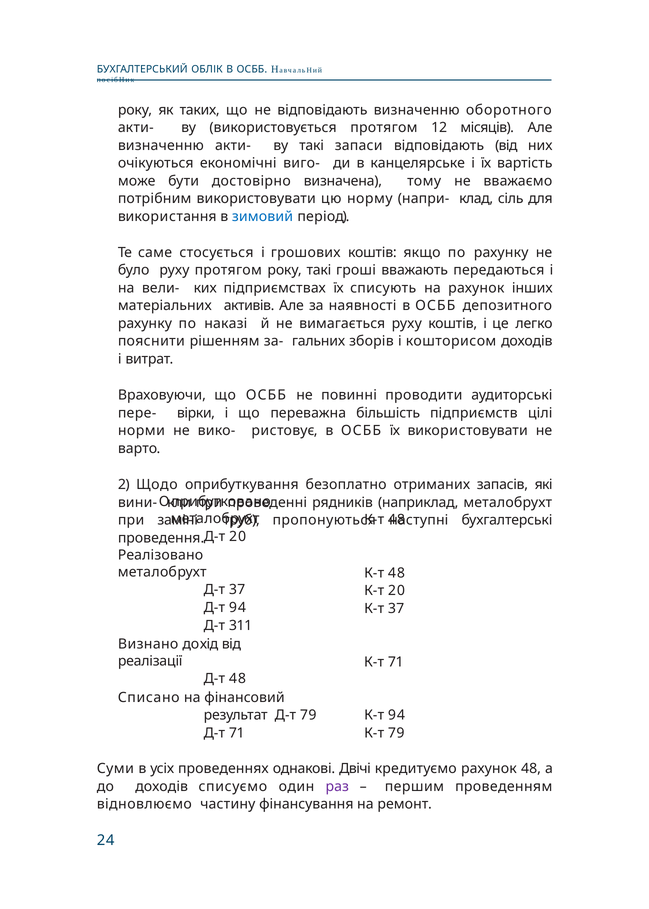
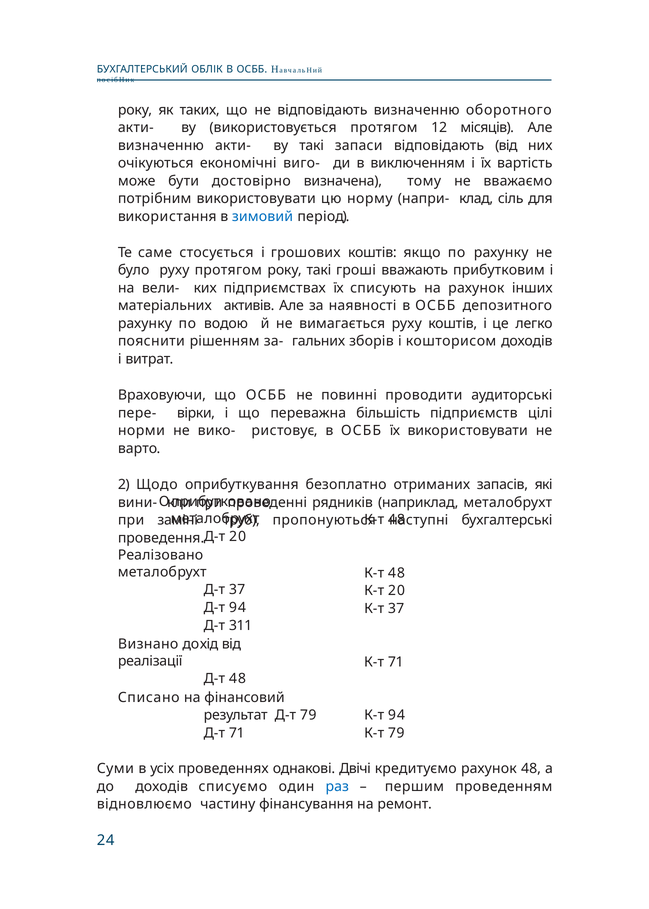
канцелярське: канцелярське -> виключенням
передаються: передаються -> прибутковим
наказі: наказі -> водою
раз colour: purple -> blue
